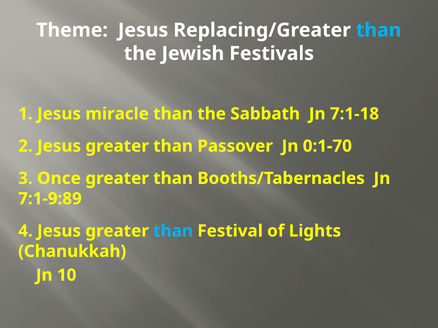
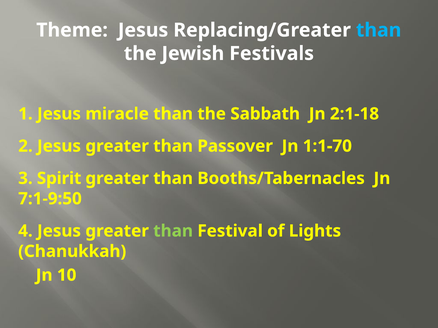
7:1-18: 7:1-18 -> 2:1-18
0:1-70: 0:1-70 -> 1:1-70
Once: Once -> Spirit
7:1-9:89: 7:1-9:89 -> 7:1-9:50
than at (173, 231) colour: light blue -> light green
